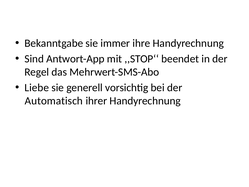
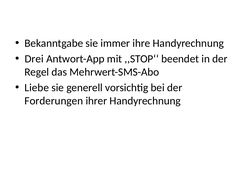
Sind: Sind -> Drei
Automatisch: Automatisch -> Forderungen
